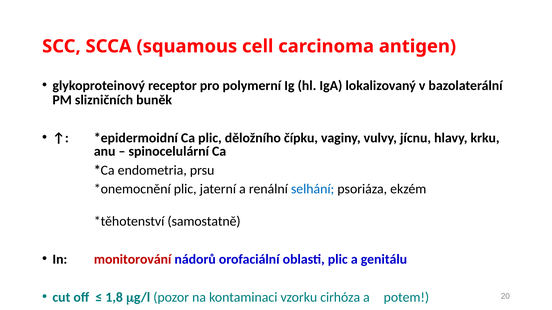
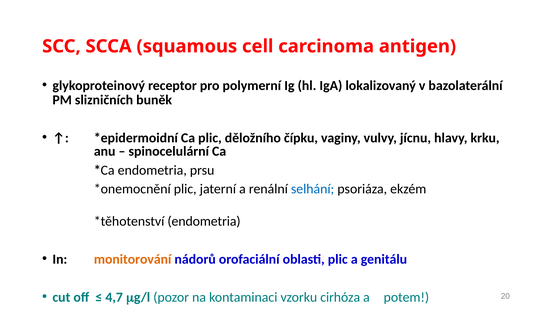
samostatně at (204, 222): samostatně -> endometria
monitorování colour: red -> orange
1,8: 1,8 -> 4,7
